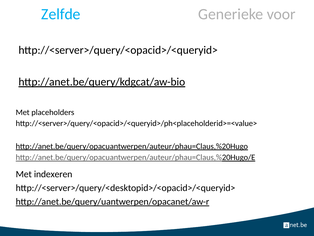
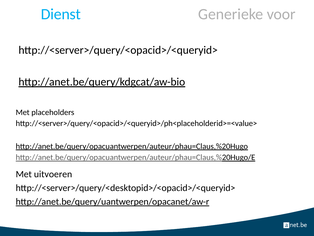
Zelfde: Zelfde -> Dienst
indexeren: indexeren -> uitvoeren
